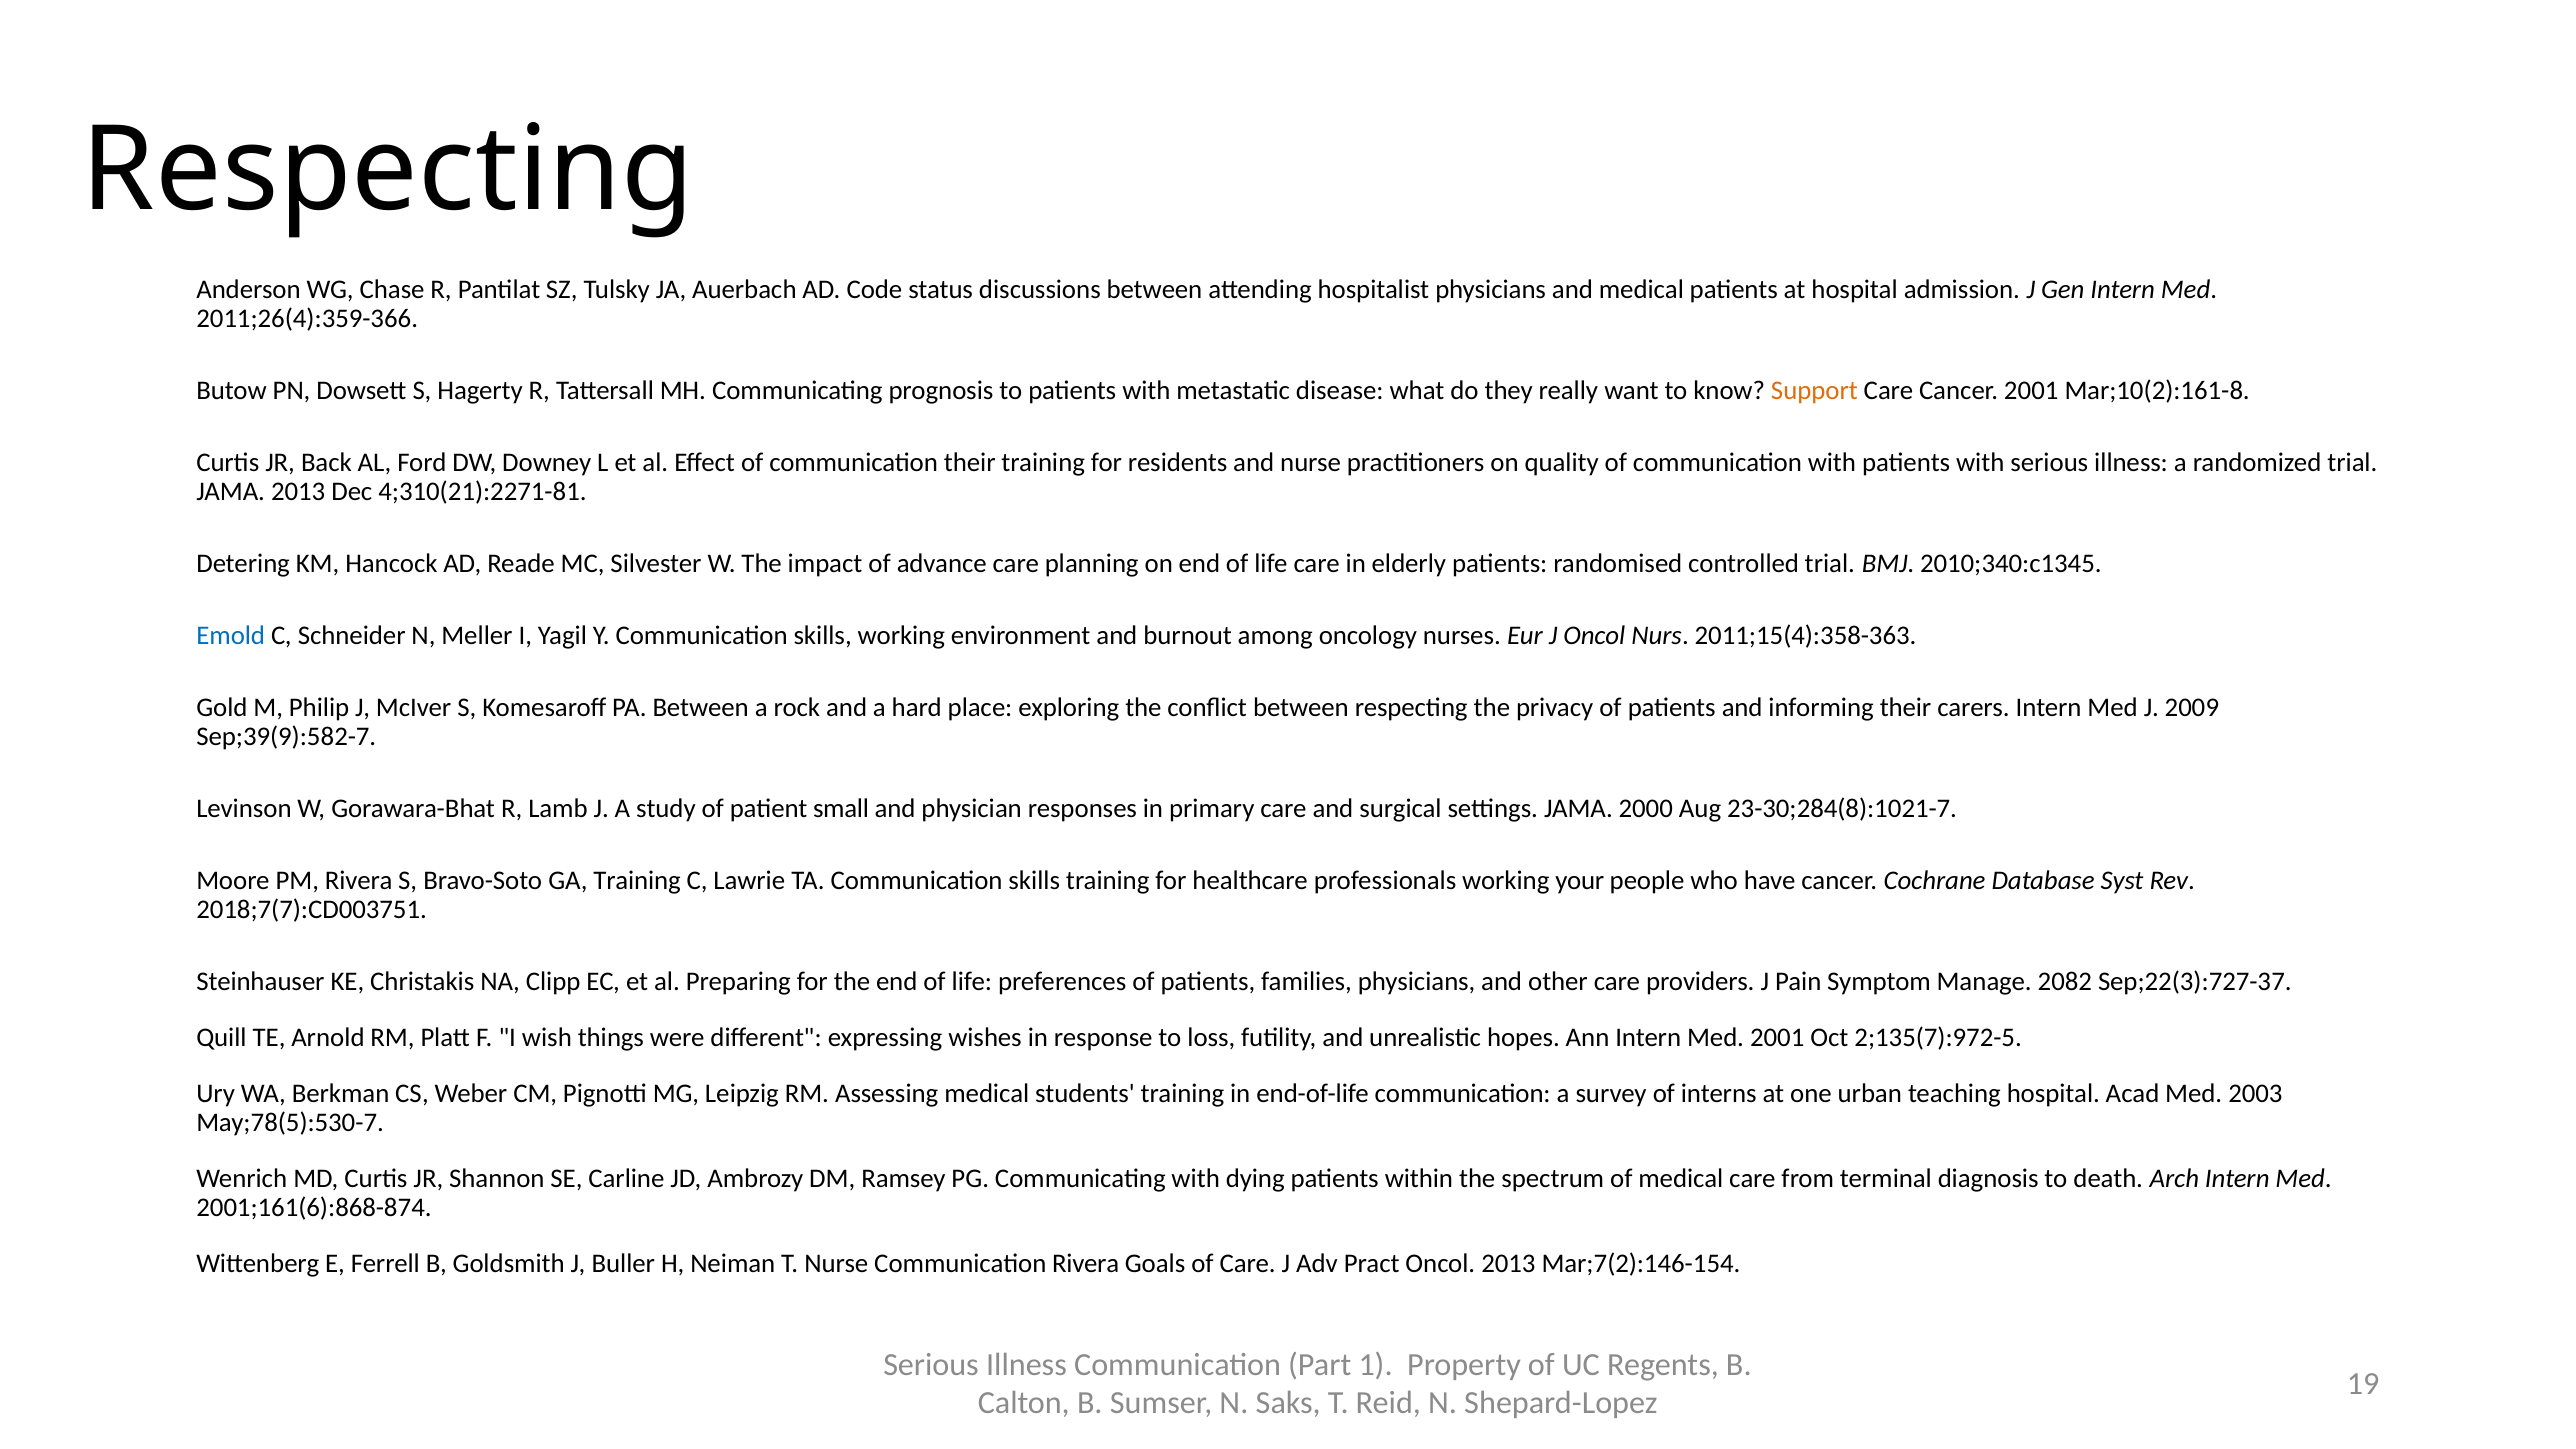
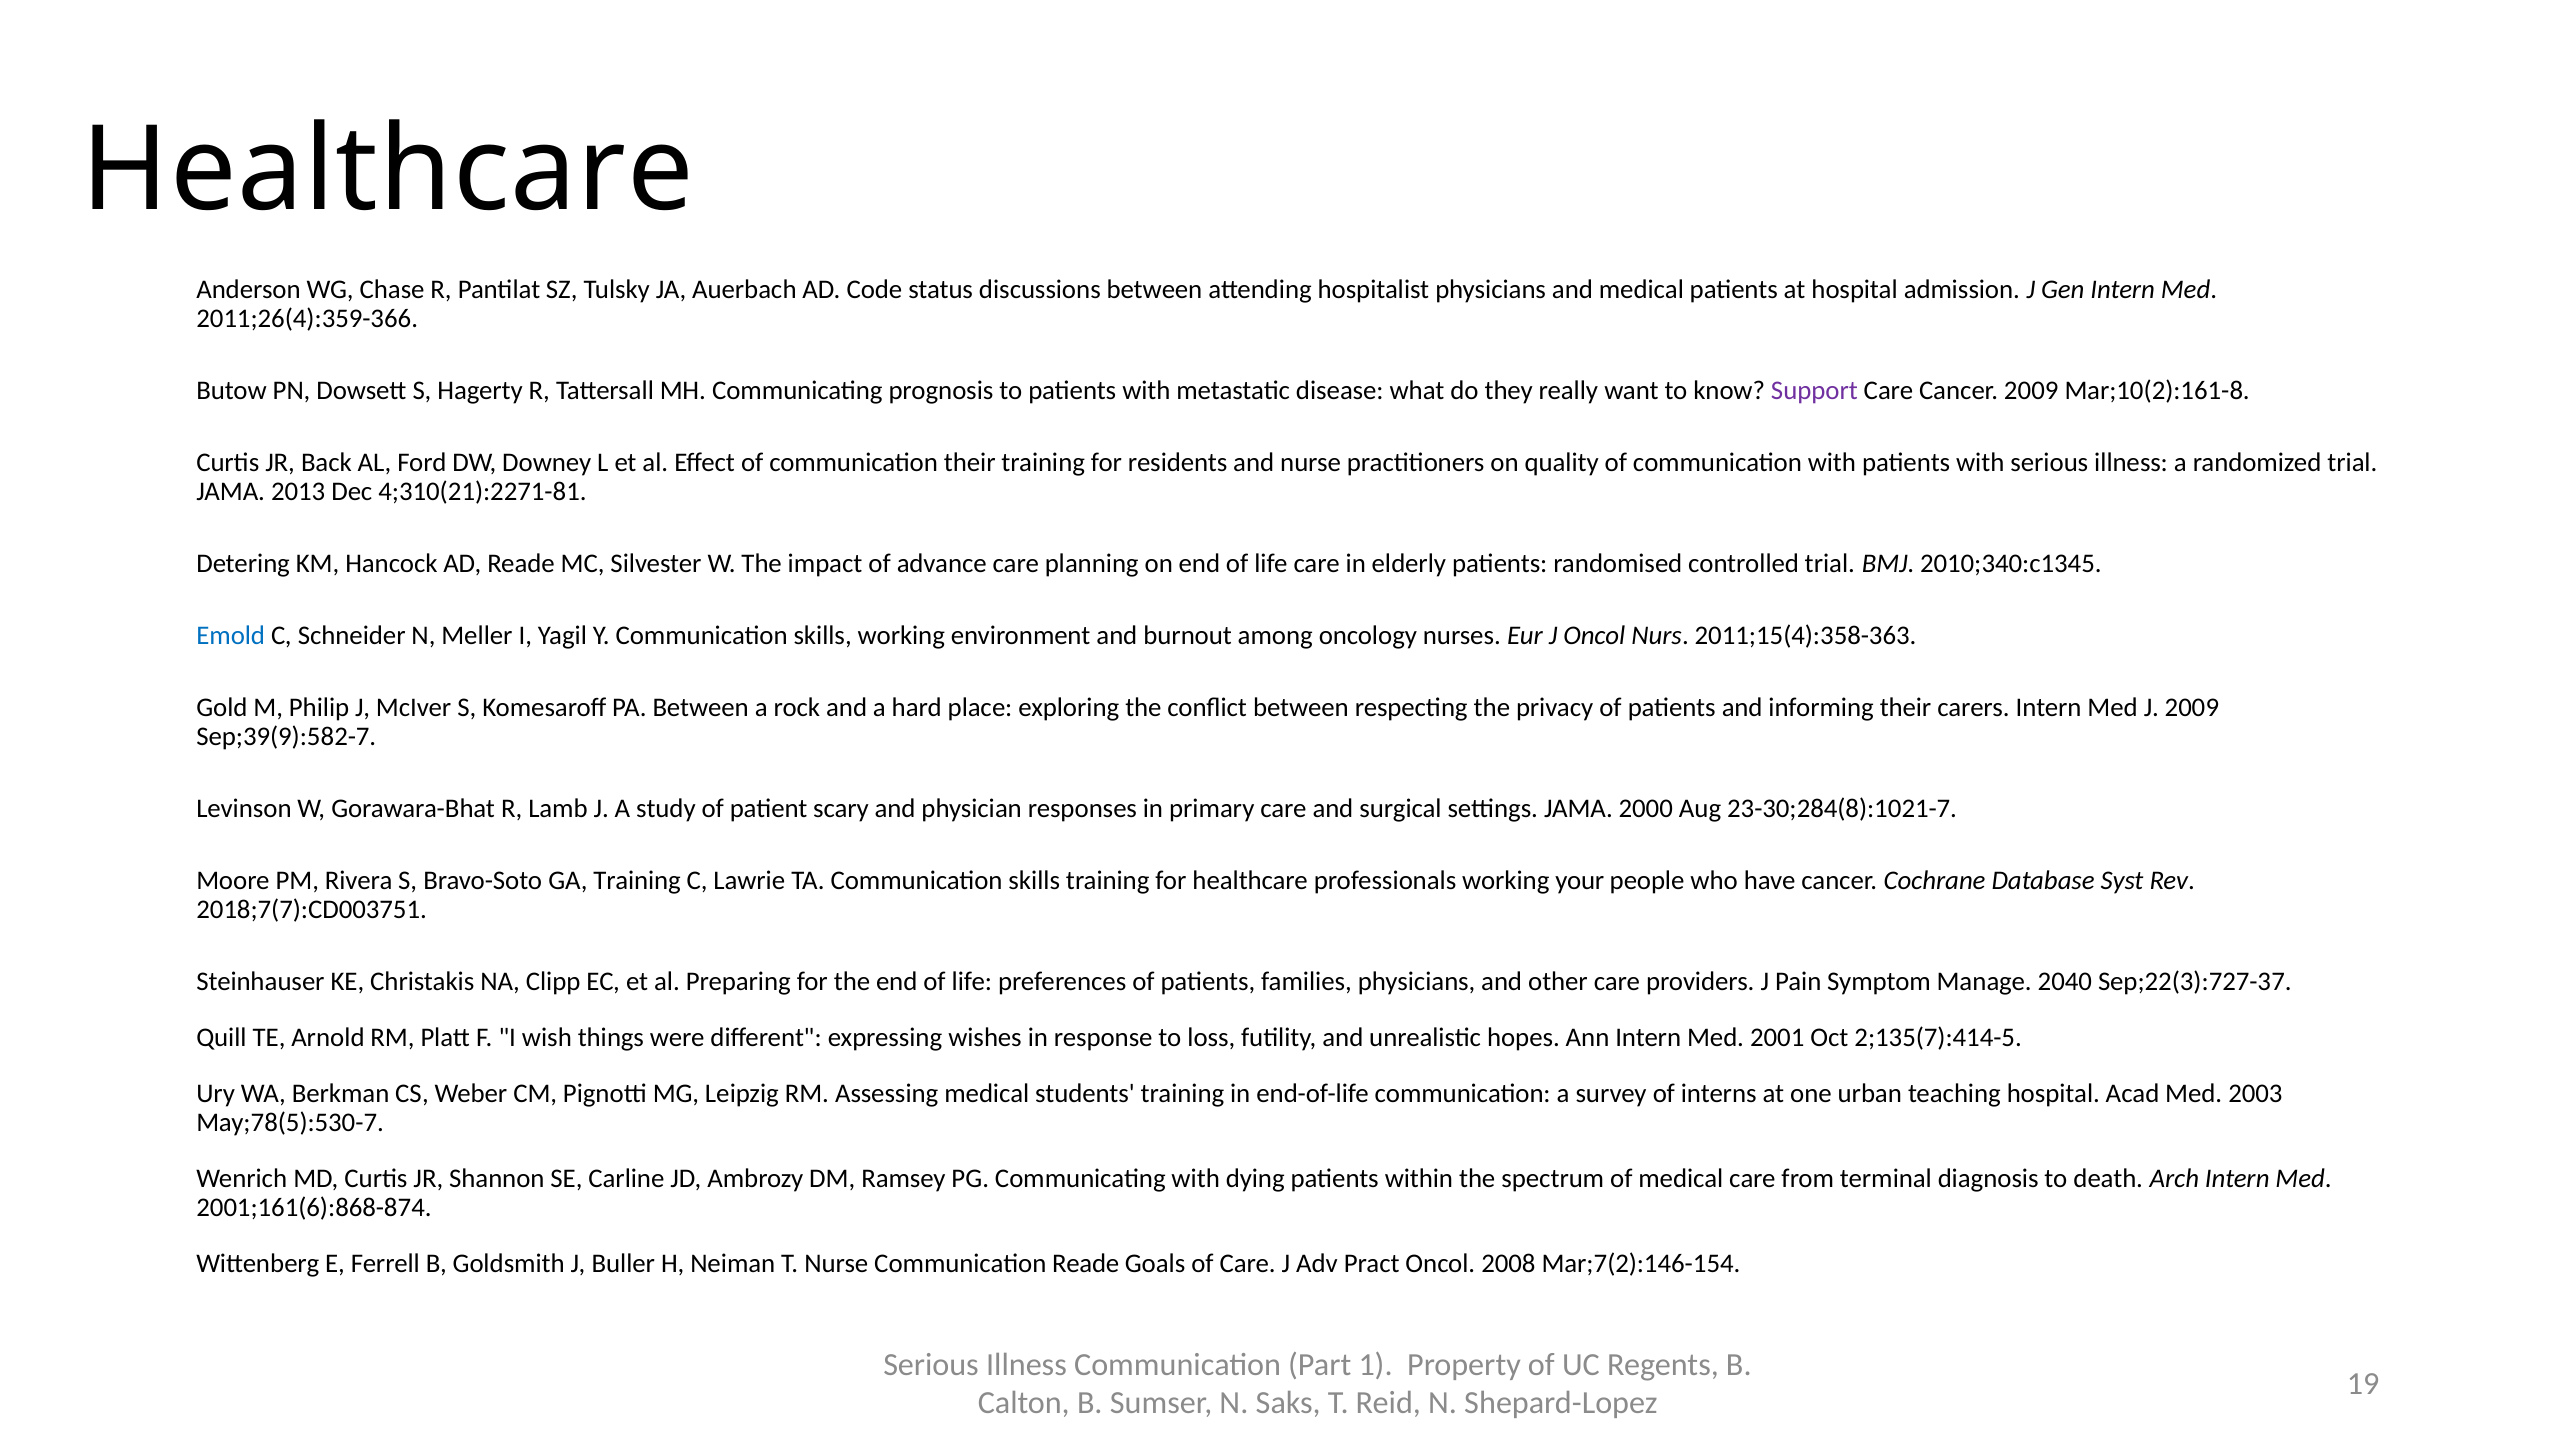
Respecting at (388, 171): Respecting -> Healthcare
Support colour: orange -> purple
Cancer 2001: 2001 -> 2009
small: small -> scary
2082: 2082 -> 2040
2;135(7):972-5: 2;135(7):972-5 -> 2;135(7):414-5
Communication Rivera: Rivera -> Reade
Oncol 2013: 2013 -> 2008
